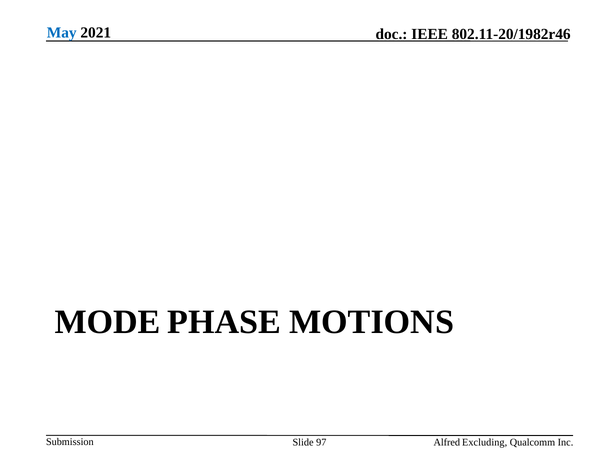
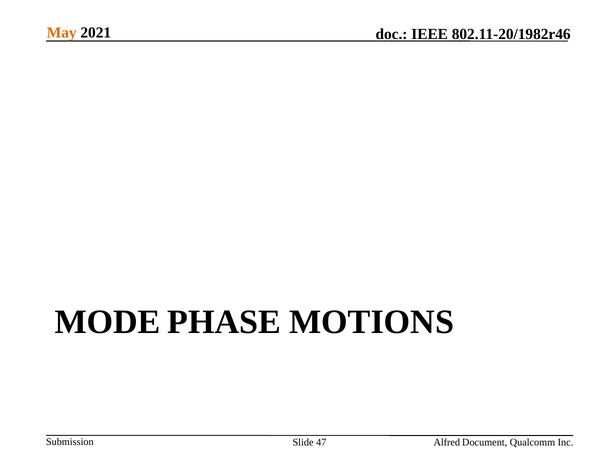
May colour: blue -> orange
97: 97 -> 47
Excluding: Excluding -> Document
